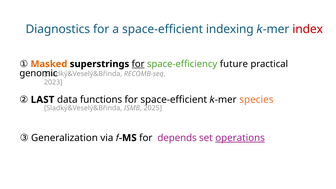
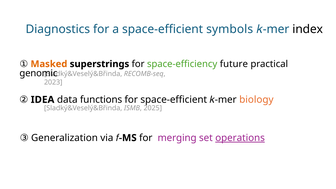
indexing: indexing -> symbols
index colour: red -> black
for at (138, 64) underline: present -> none
LAST: LAST -> IDEA
species: species -> biology
depends: depends -> merging
